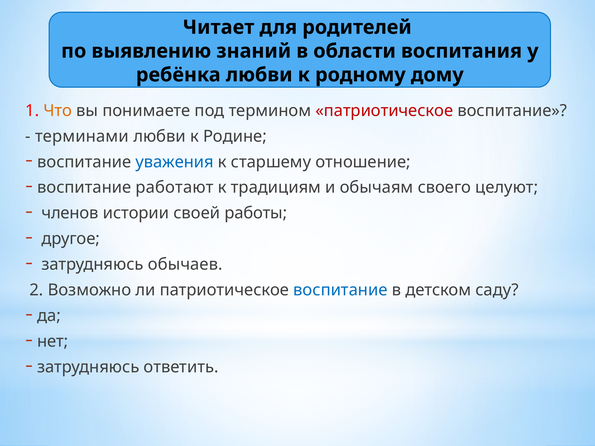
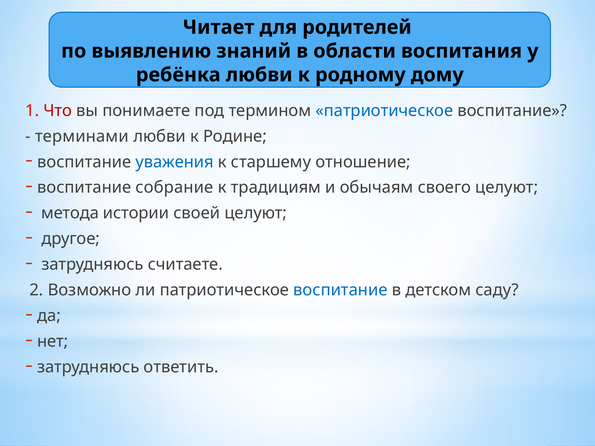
Что colour: orange -> red
патриотическое at (384, 111) colour: red -> blue
работают: работают -> собрание
членов: членов -> метода
своей работы: работы -> целуют
обычаев: обычаев -> считаете
